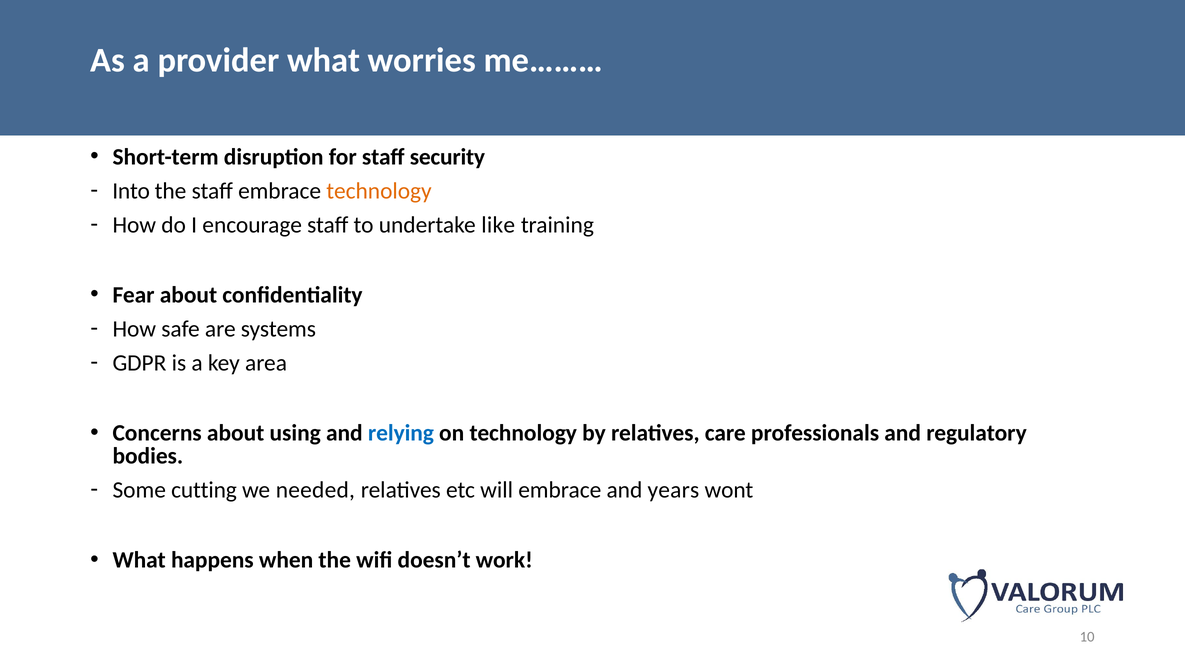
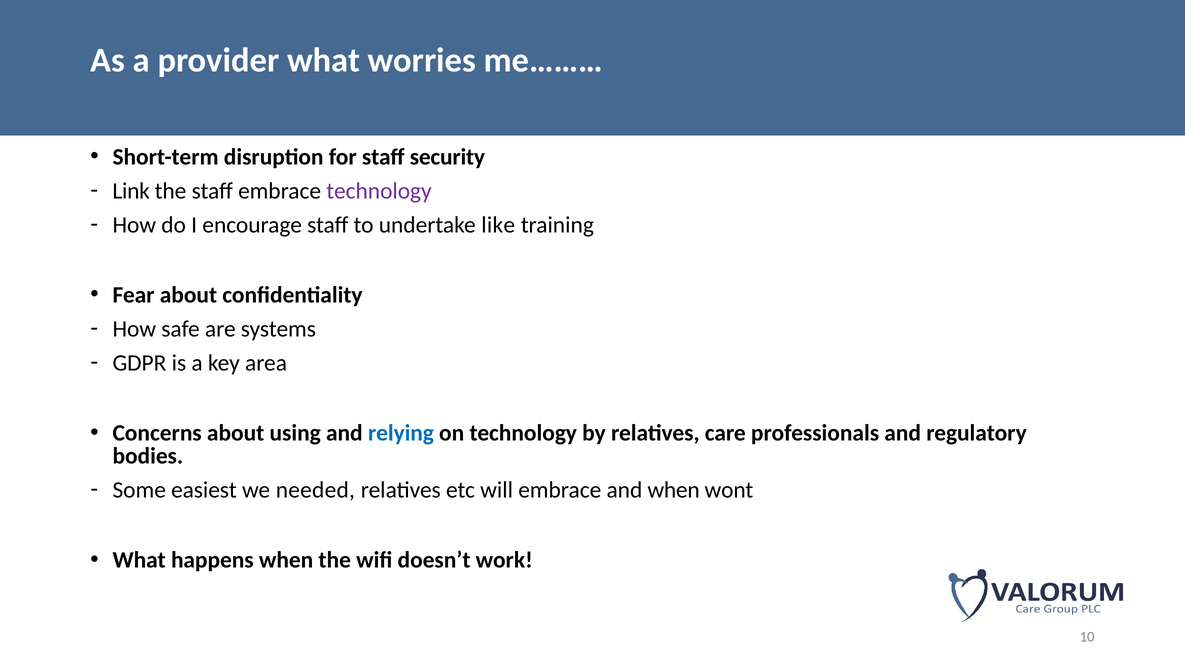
Into: Into -> Link
technology at (379, 191) colour: orange -> purple
cutting: cutting -> easiest
and years: years -> when
